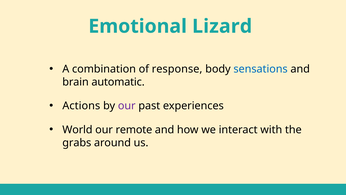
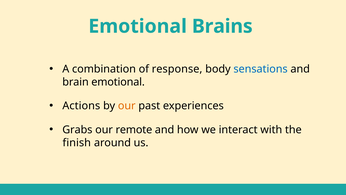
Lizard: Lizard -> Brains
brain automatic: automatic -> emotional
our at (127, 106) colour: purple -> orange
World: World -> Grabs
grabs: grabs -> finish
